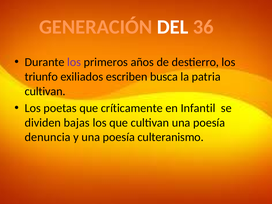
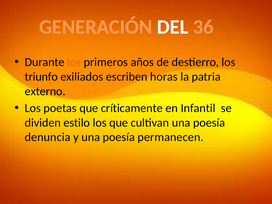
los at (74, 62) colour: purple -> orange
busca: busca -> horas
cultivan at (45, 91): cultivan -> externo
bajas: bajas -> estilo
culteranismo: culteranismo -> permanecen
